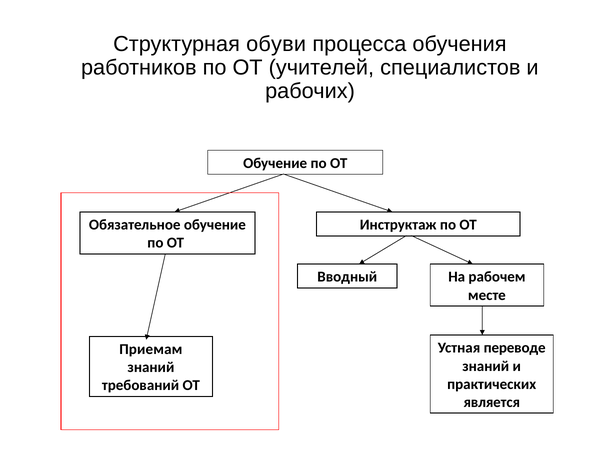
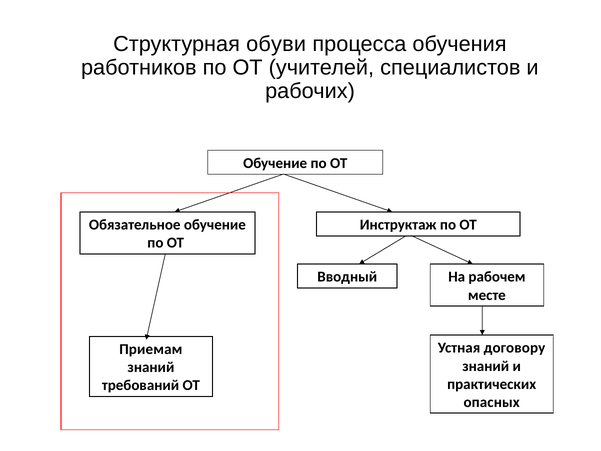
переводе: переводе -> договору
является: является -> опасных
